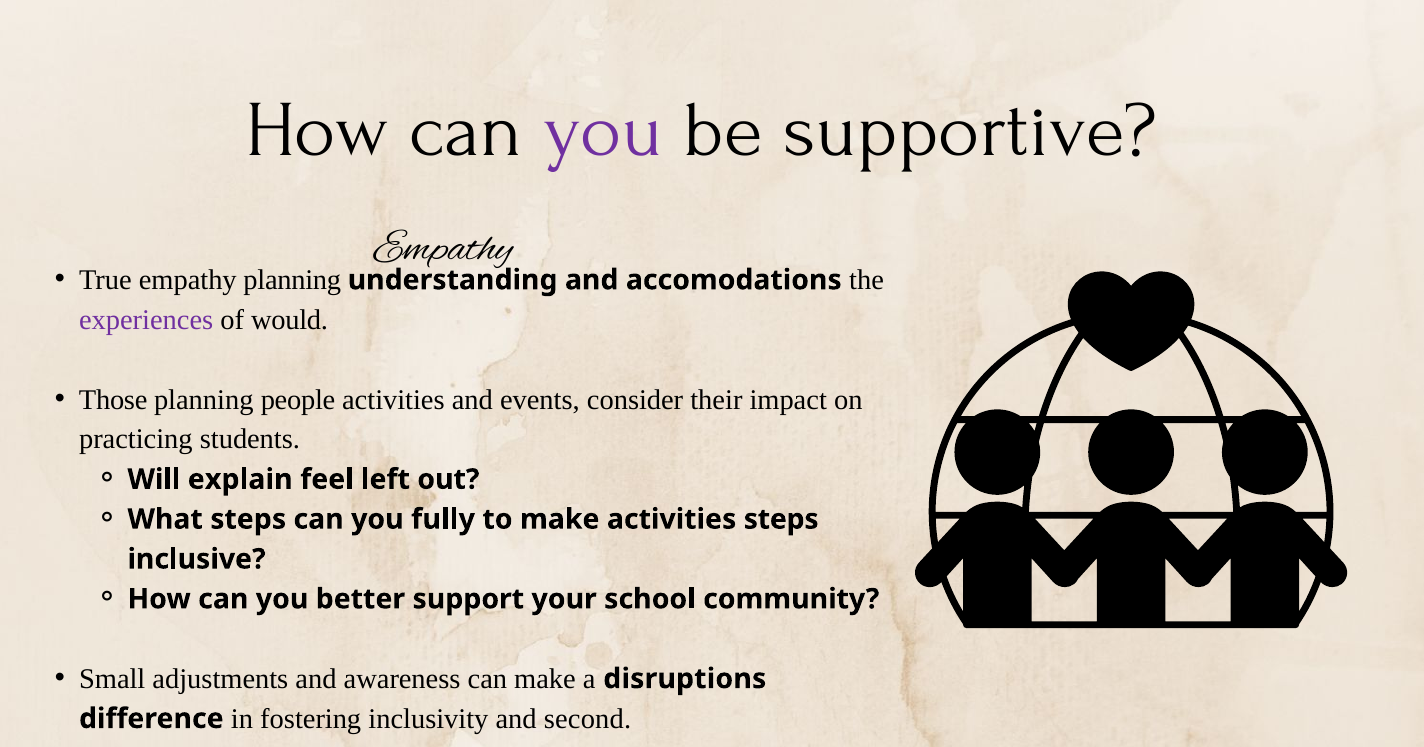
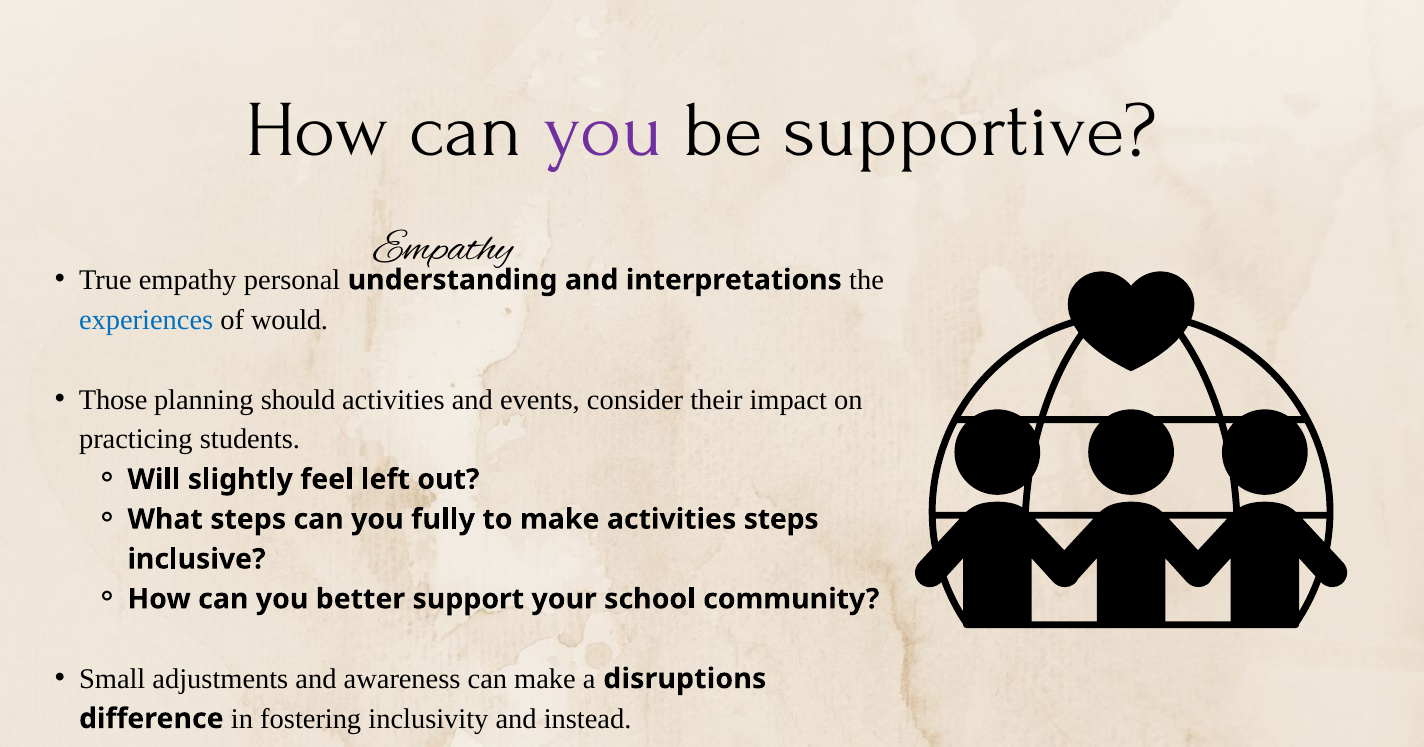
empathy planning: planning -> personal
accomodations: accomodations -> interpretations
experiences colour: purple -> blue
people: people -> should
explain: explain -> slightly
second: second -> instead
